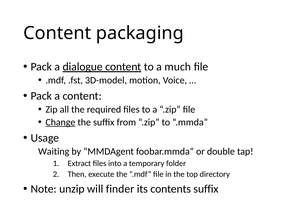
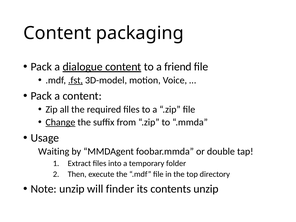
much: much -> friend
.fst underline: none -> present
contents suffix: suffix -> unzip
